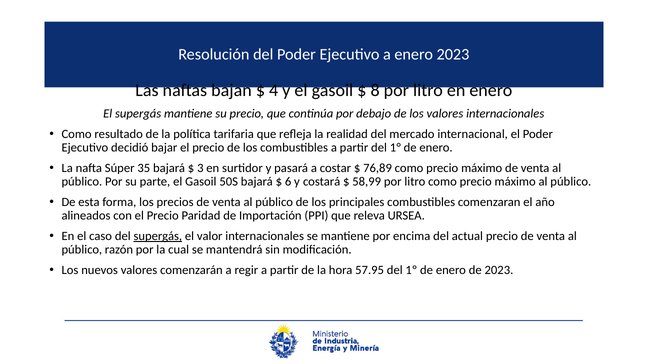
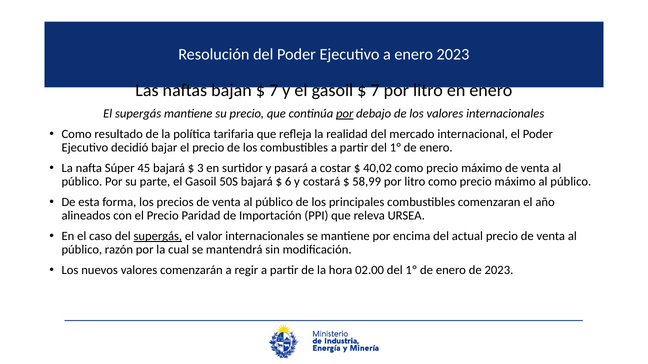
4 at (274, 90): 4 -> 7
8 at (375, 90): 8 -> 7
por at (345, 114) underline: none -> present
35: 35 -> 45
76,89: 76,89 -> 40,02
57.95: 57.95 -> 02.00
